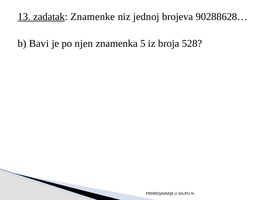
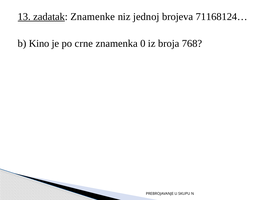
90288628…: 90288628… -> 71168124…
Bavi: Bavi -> Kino
njen: njen -> crne
5: 5 -> 0
528: 528 -> 768
